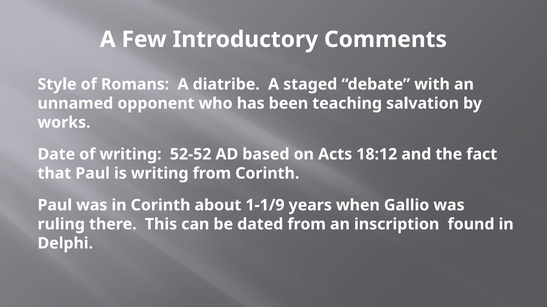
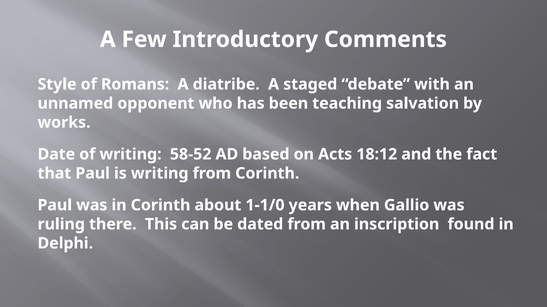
52-52: 52-52 -> 58-52
1-1/9: 1-1/9 -> 1-1/0
